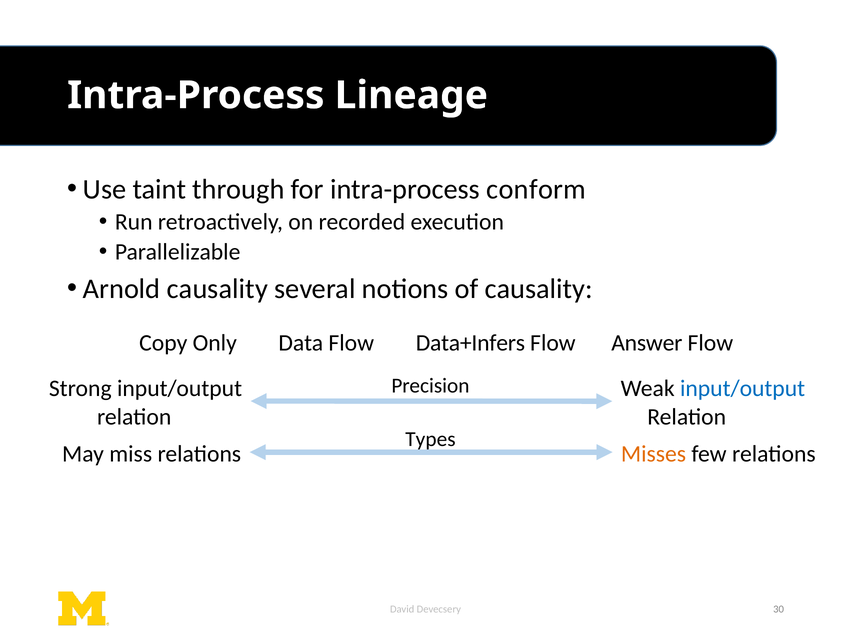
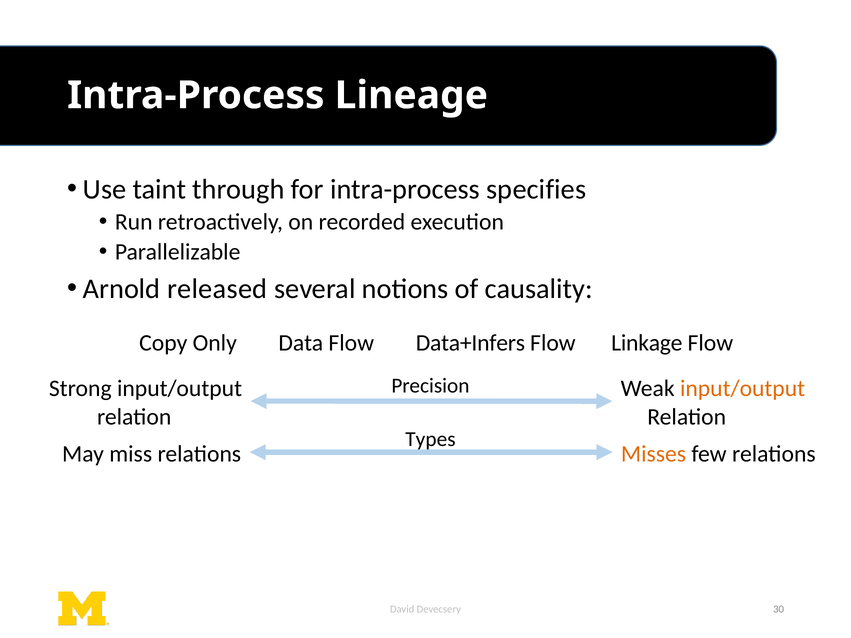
conform: conform -> specifies
Arnold causality: causality -> released
Answer: Answer -> Linkage
input/output at (743, 389) colour: blue -> orange
